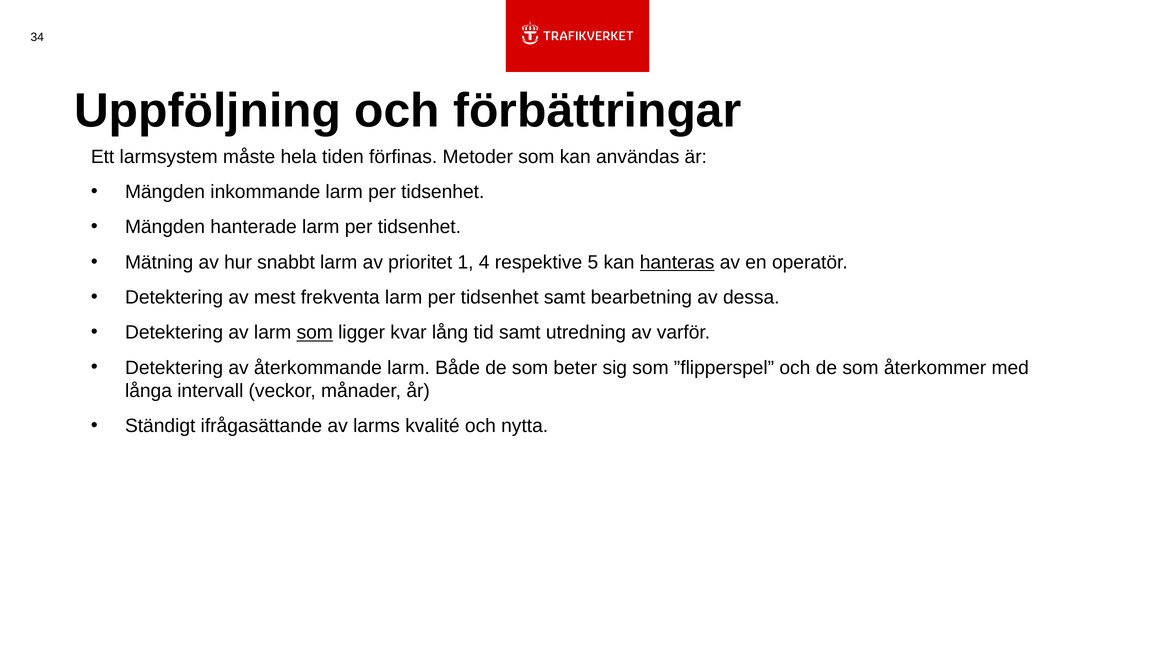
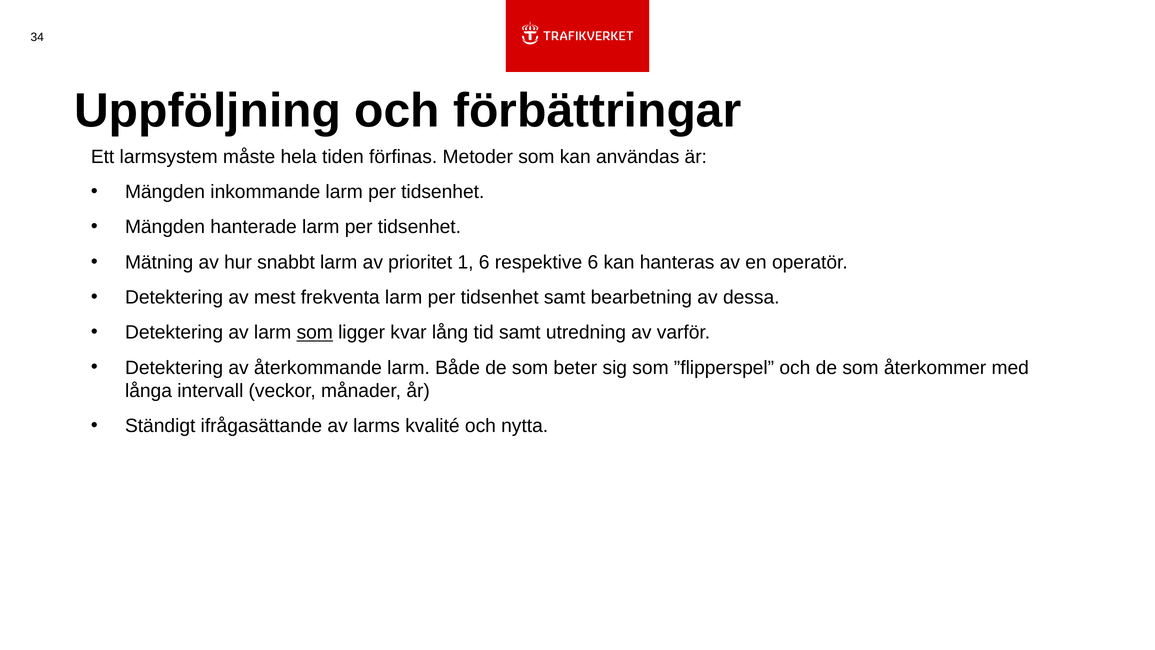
1 4: 4 -> 6
respektive 5: 5 -> 6
hanteras underline: present -> none
